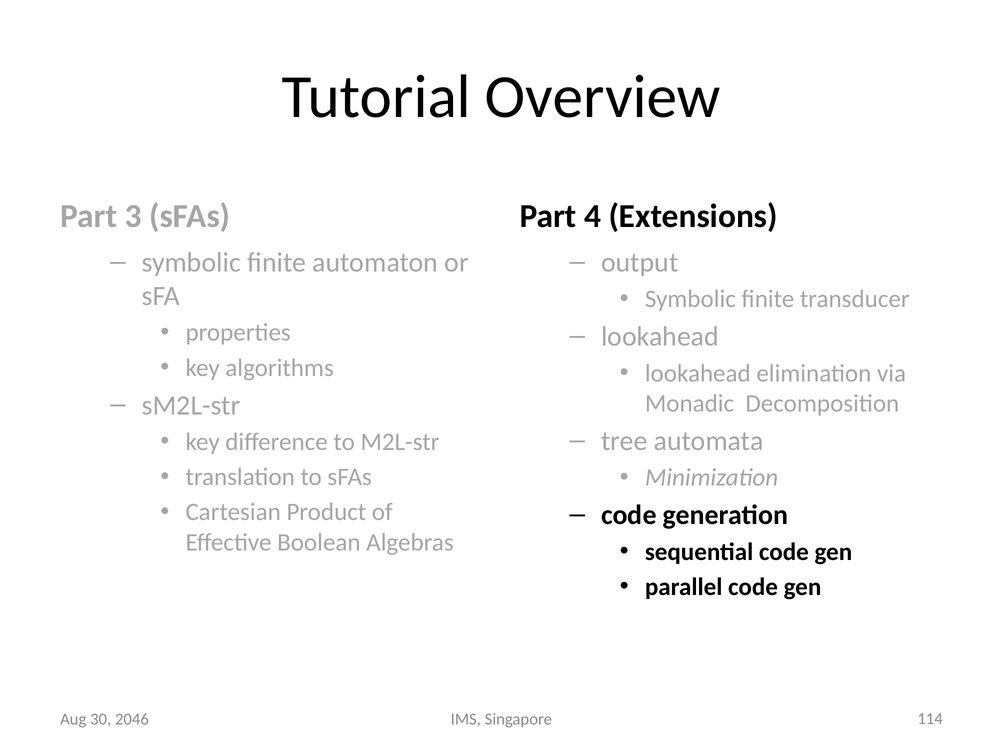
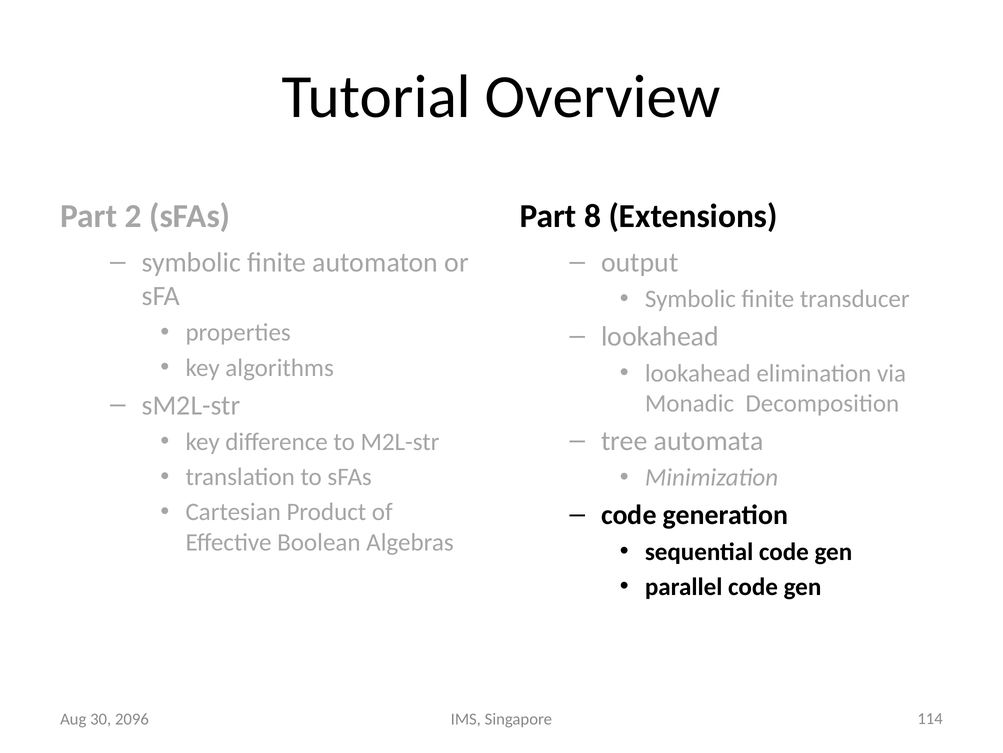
3: 3 -> 2
4: 4 -> 8
2046: 2046 -> 2096
